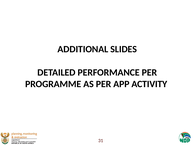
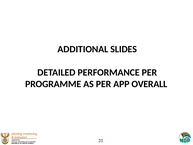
ACTIVITY: ACTIVITY -> OVERALL
